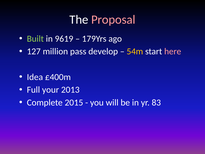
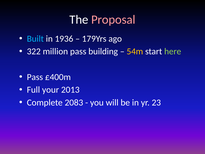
Built colour: light green -> light blue
9619: 9619 -> 1936
127: 127 -> 322
develop: develop -> building
here colour: pink -> light green
Idea at (35, 77): Idea -> Pass
2015: 2015 -> 2083
83: 83 -> 23
